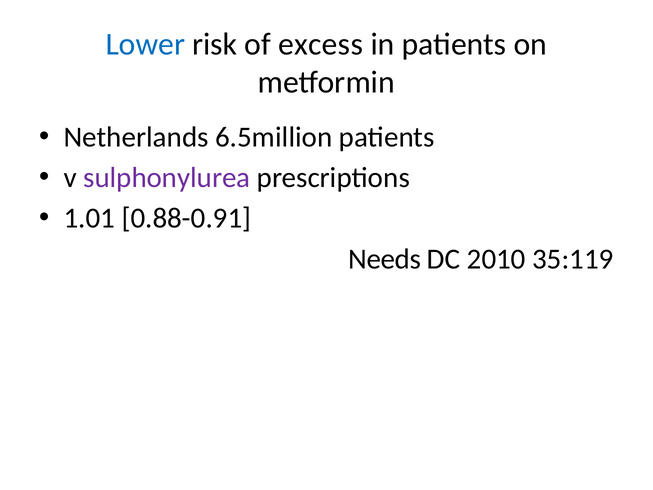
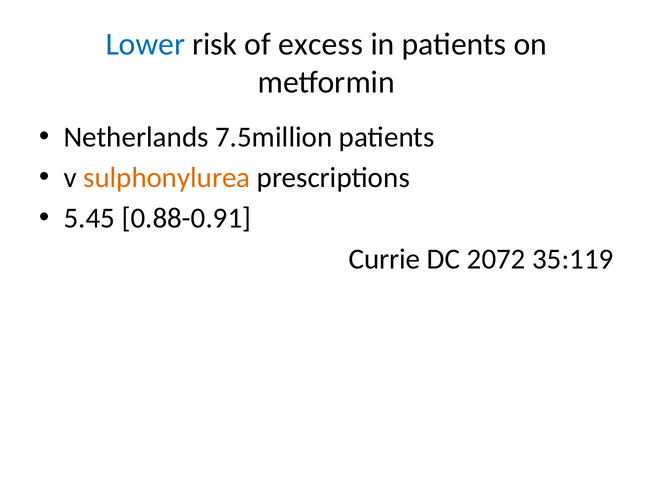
6.5million: 6.5million -> 7.5million
sulphonylurea colour: purple -> orange
1.01: 1.01 -> 5.45
Needs: Needs -> Currie
2010: 2010 -> 2072
